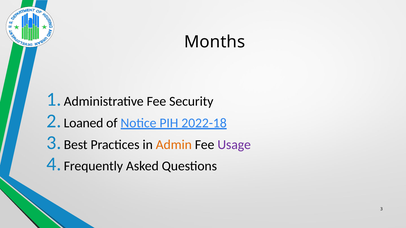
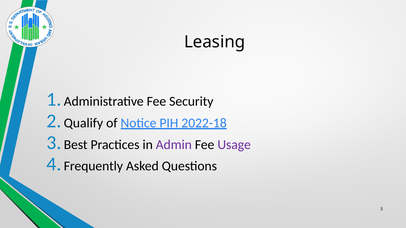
Months: Months -> Leasing
Loaned: Loaned -> Qualify
Admin colour: orange -> purple
